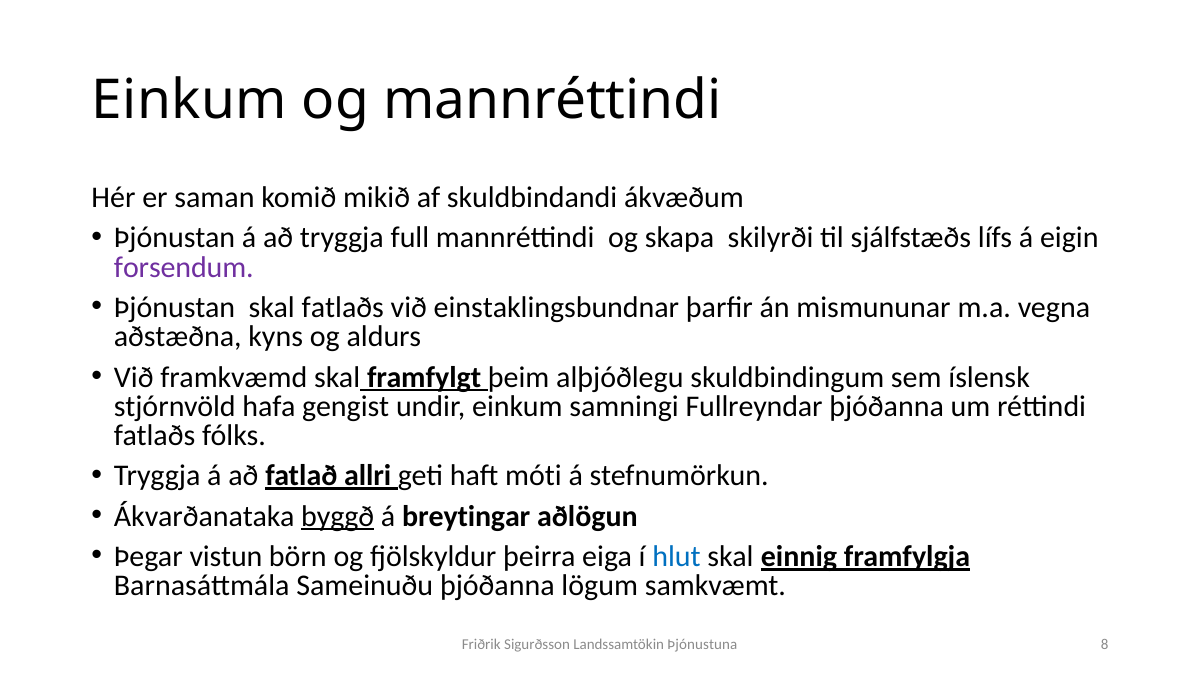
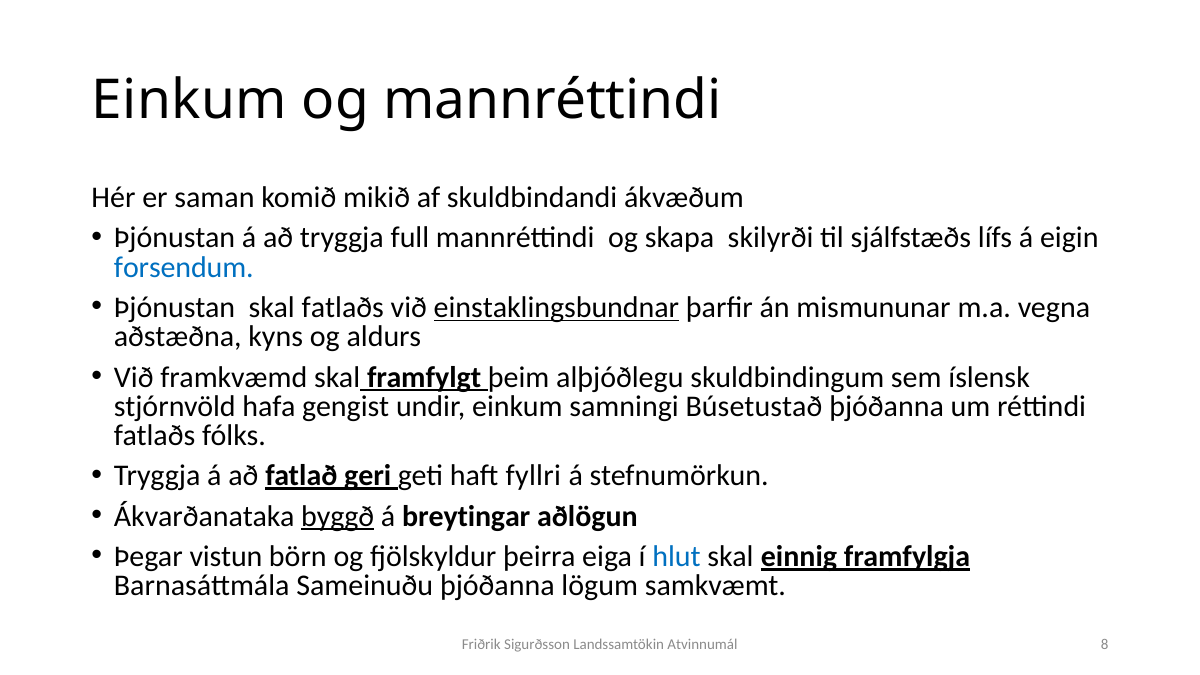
forsendum colour: purple -> blue
einstaklingsbundnar underline: none -> present
Fullreyndar: Fullreyndar -> Búsetustað
allri: allri -> geri
móti: móti -> fyllri
Þjónustuna: Þjónustuna -> Atvinnumál
